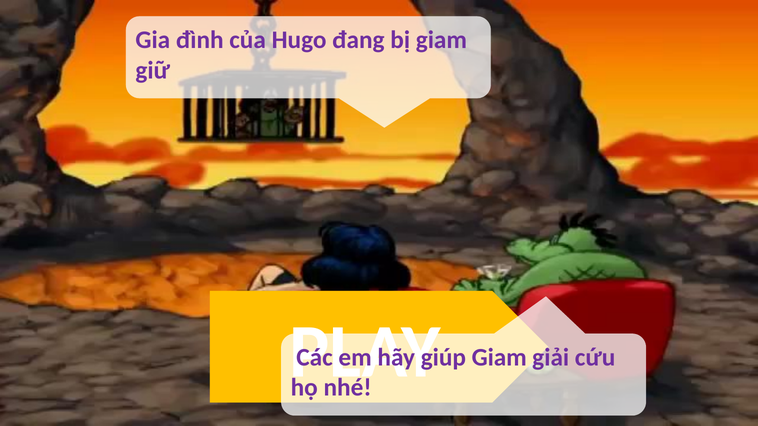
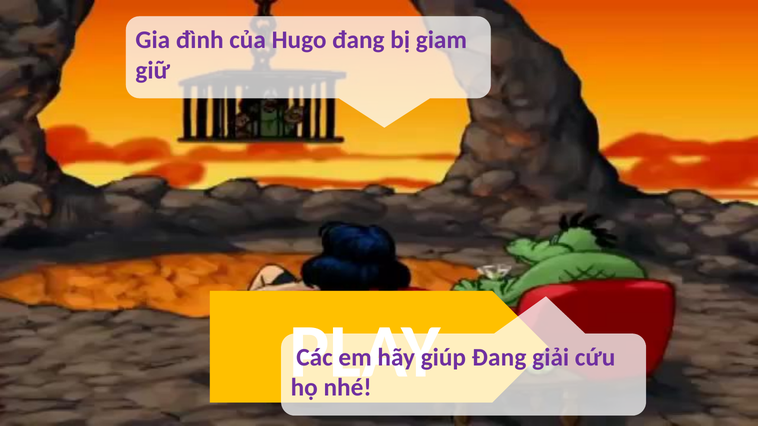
Giam at (499, 358): Giam -> Đang
